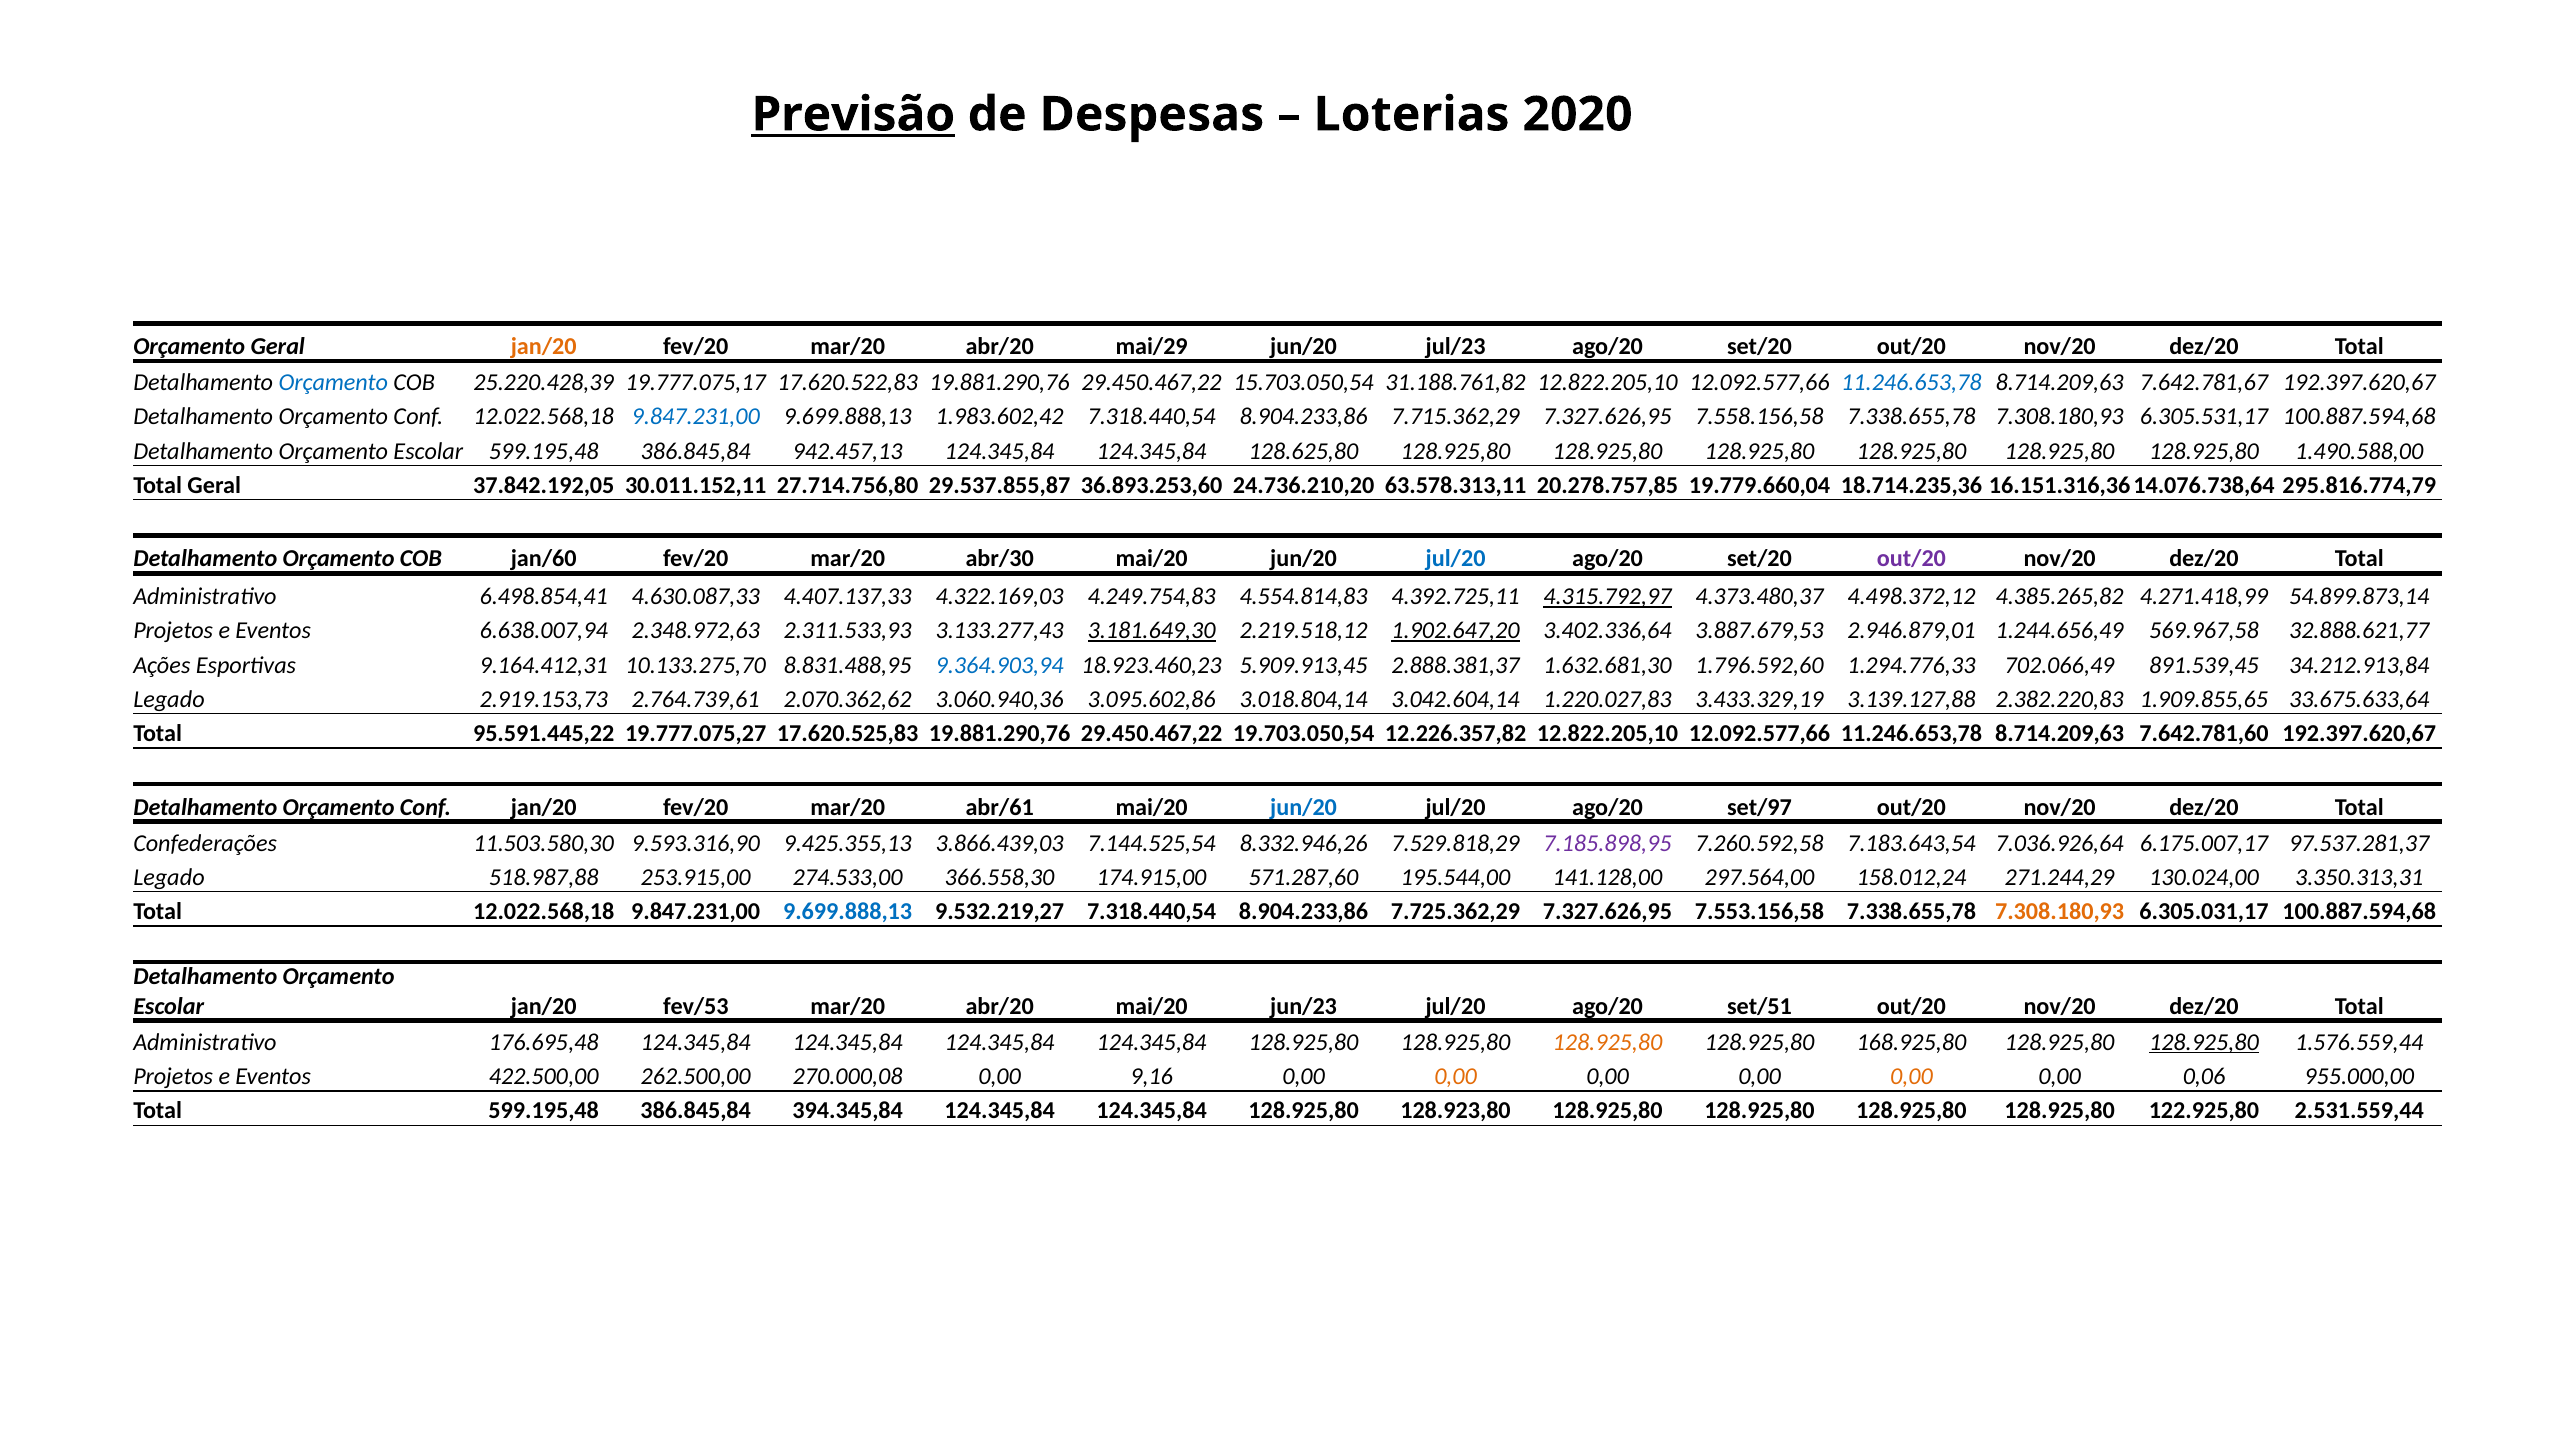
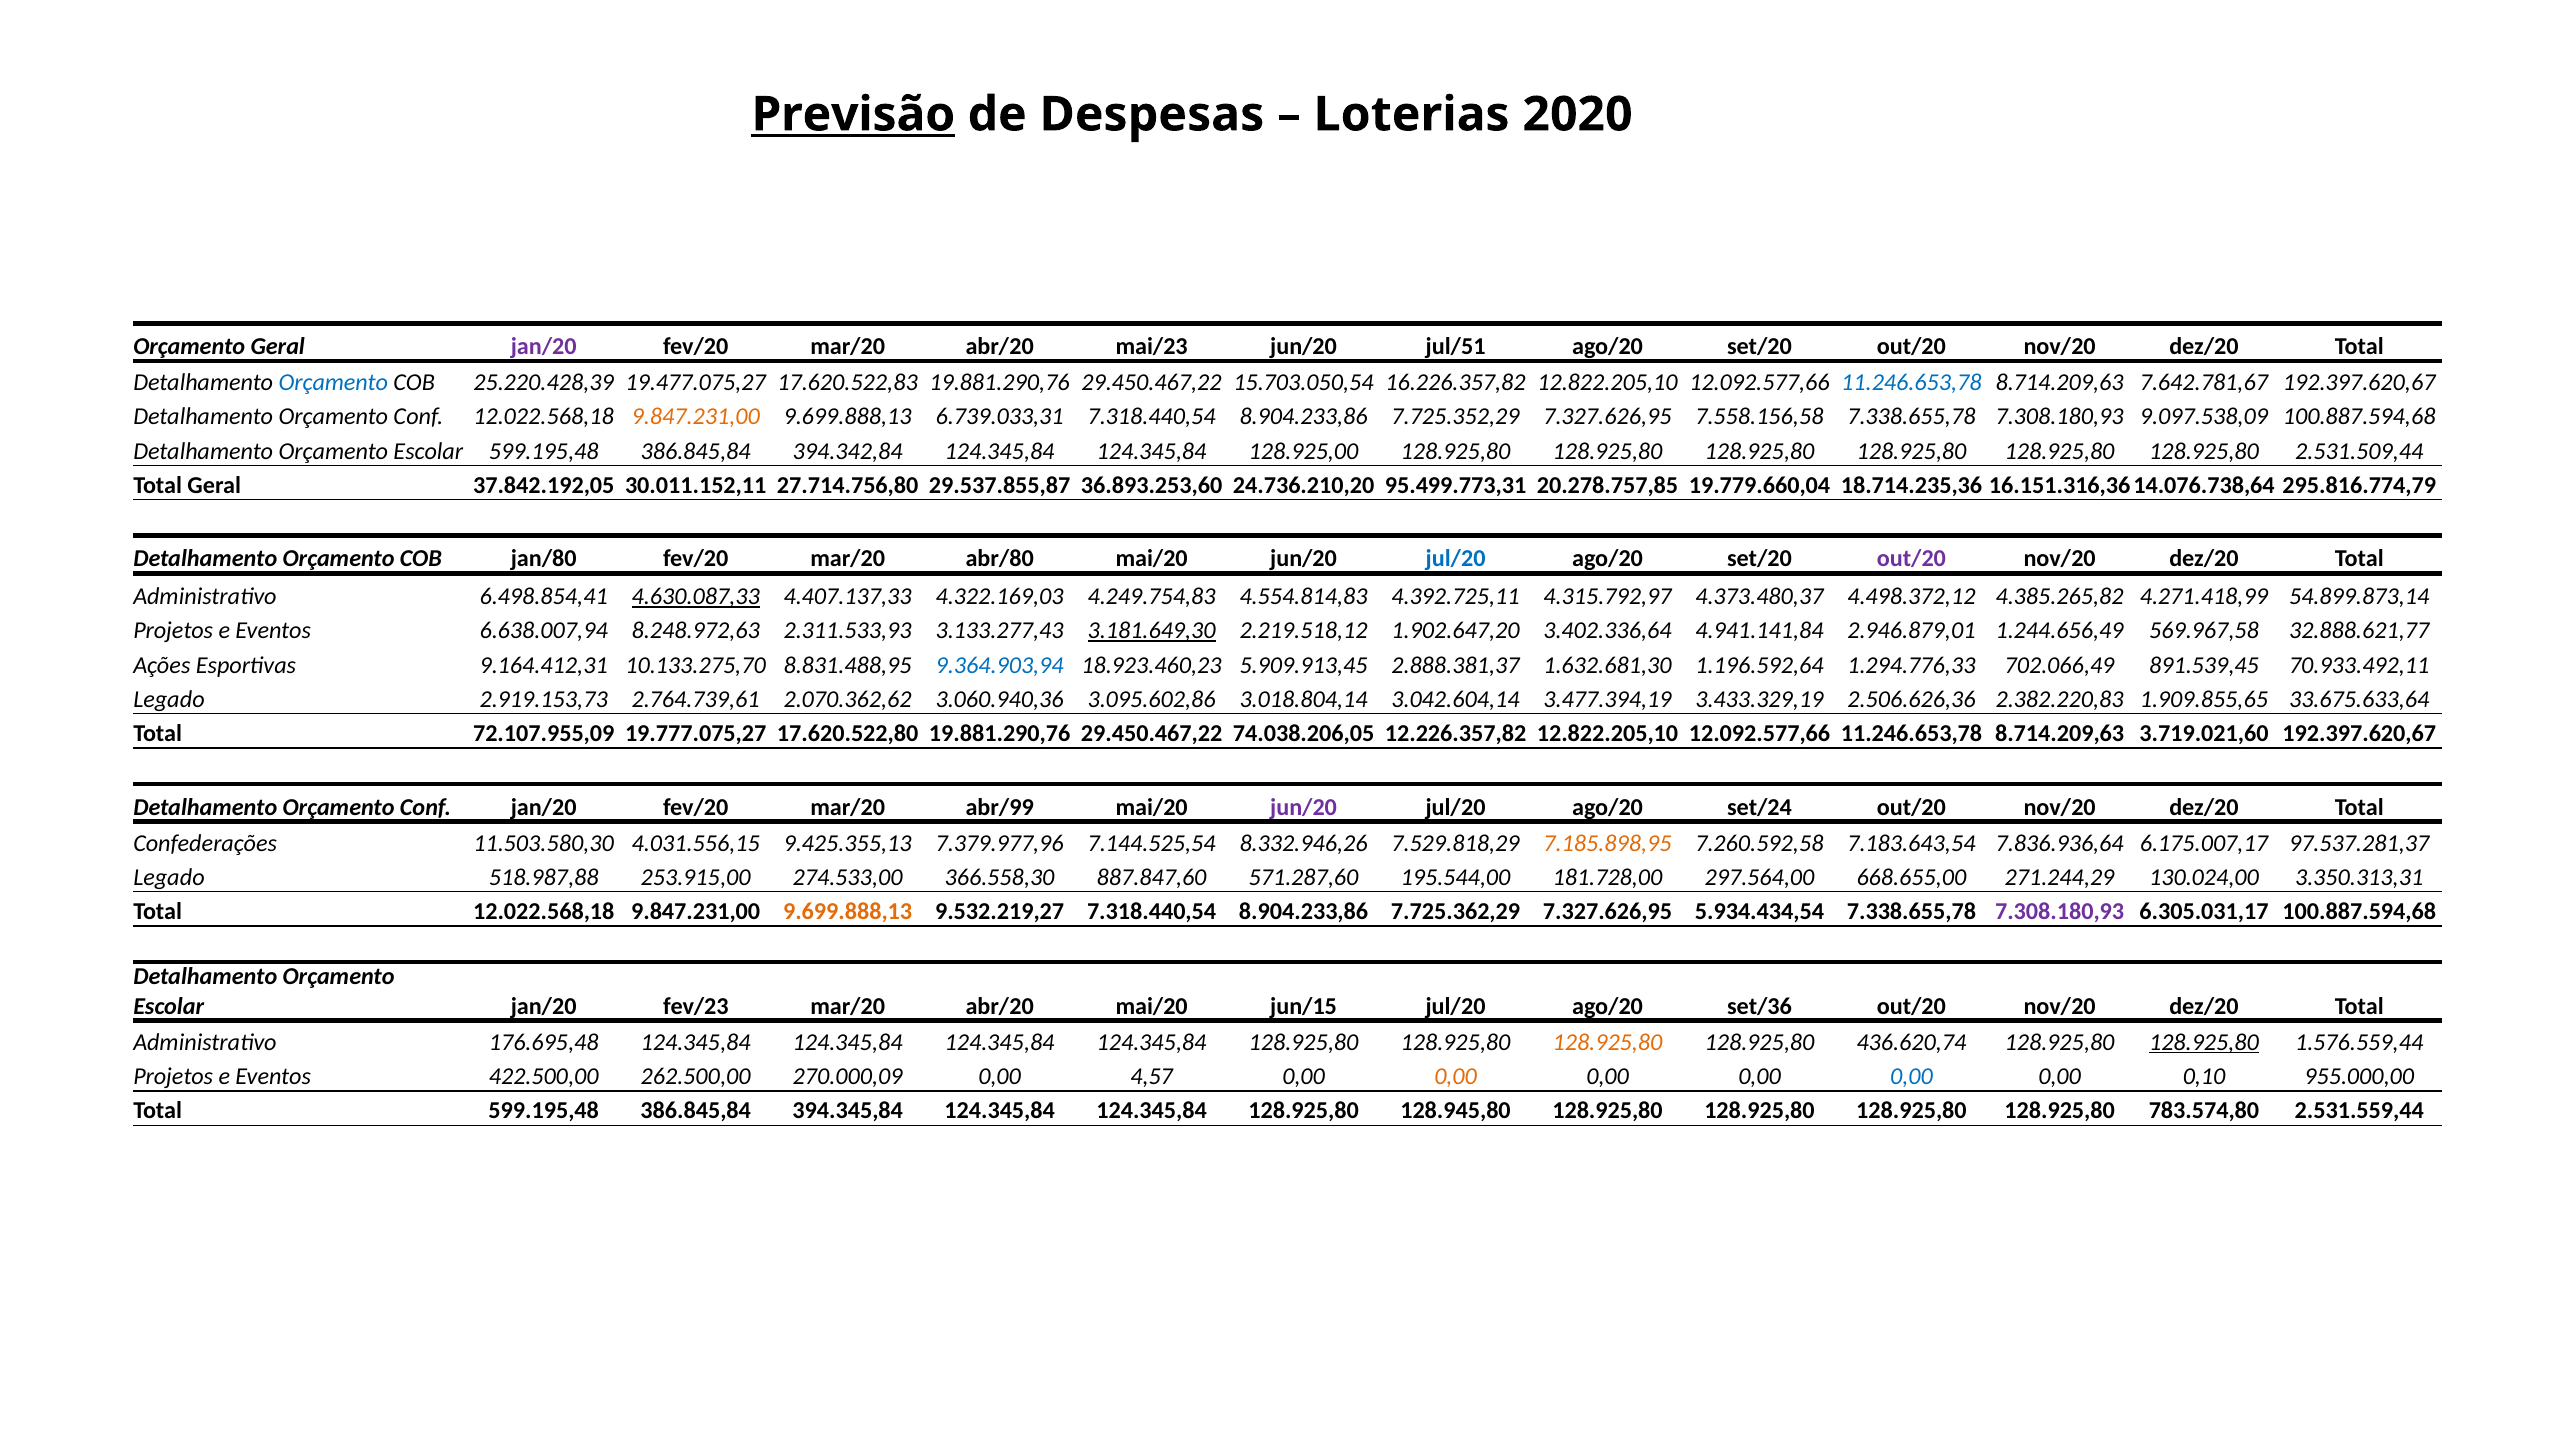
jan/20 at (544, 347) colour: orange -> purple
mai/29: mai/29 -> mai/23
jul/23: jul/23 -> jul/51
19.777.075,17: 19.777.075,17 -> 19.477.075,27
31.188.761,82: 31.188.761,82 -> 16.226.357,82
9.847.231,00 at (696, 417) colour: blue -> orange
1.983.602,42: 1.983.602,42 -> 6.739.033,31
7.715.362,29: 7.715.362,29 -> 7.725.352,29
6.305.531,17: 6.305.531,17 -> 9.097.538,09
942.457,13: 942.457,13 -> 394.342,84
128.625,80: 128.625,80 -> 128.925,00
1.490.588,00: 1.490.588,00 -> 2.531.509,44
63.578.313,11: 63.578.313,11 -> 95.499.773,31
jan/60: jan/60 -> jan/80
abr/30: abr/30 -> abr/80
4.630.087,33 underline: none -> present
4.315.792,97 underline: present -> none
2.348.972,63: 2.348.972,63 -> 8.248.972,63
1.902.647,20 underline: present -> none
3.887.679,53: 3.887.679,53 -> 4.941.141,84
1.796.592,60: 1.796.592,60 -> 1.196.592,64
34.212.913,84: 34.212.913,84 -> 70.933.492,11
1.220.027,83: 1.220.027,83 -> 3.477.394,19
3.139.127,88: 3.139.127,88 -> 2.506.626,36
95.591.445,22: 95.591.445,22 -> 72.107.955,09
17.620.525,83: 17.620.525,83 -> 17.620.522,80
19.703.050,54: 19.703.050,54 -> 74.038.206,05
7.642.781,60: 7.642.781,60 -> 3.719.021,60
abr/61: abr/61 -> abr/99
jun/20 at (1304, 807) colour: blue -> purple
set/97: set/97 -> set/24
9.593.316,90: 9.593.316,90 -> 4.031.556,15
3.866.439,03: 3.866.439,03 -> 7.379.977,96
7.185.898,95 colour: purple -> orange
7.036.926,64: 7.036.926,64 -> 7.836.936,64
174.915,00: 174.915,00 -> 887.847,60
141.128,00: 141.128,00 -> 181.728,00
158.012,24: 158.012,24 -> 668.655,00
9.699.888,13 at (848, 912) colour: blue -> orange
7.553.156,58: 7.553.156,58 -> 5.934.434,54
7.308.180,93 at (2060, 912) colour: orange -> purple
fev/53: fev/53 -> fev/23
jun/23: jun/23 -> jun/15
set/51: set/51 -> set/36
168.925,80: 168.925,80 -> 436.620,74
270.000,08: 270.000,08 -> 270.000,09
9,16: 9,16 -> 4,57
0,00 at (1912, 1077) colour: orange -> blue
0,06: 0,06 -> 0,10
128.923,80: 128.923,80 -> 128.945,80
122.925,80: 122.925,80 -> 783.574,80
